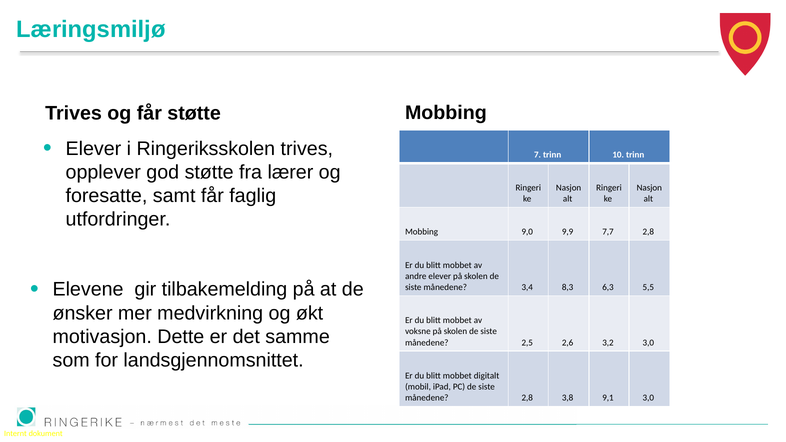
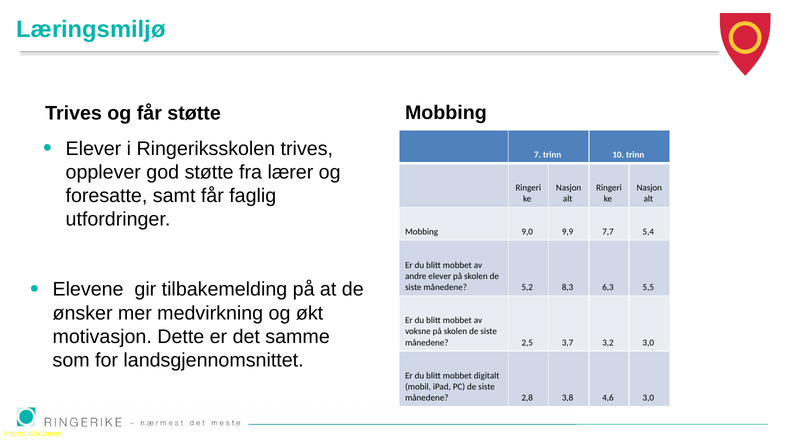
7,7 2,8: 2,8 -> 5,4
3,4: 3,4 -> 5,2
2,6: 2,6 -> 3,7
9,1: 9,1 -> 4,6
